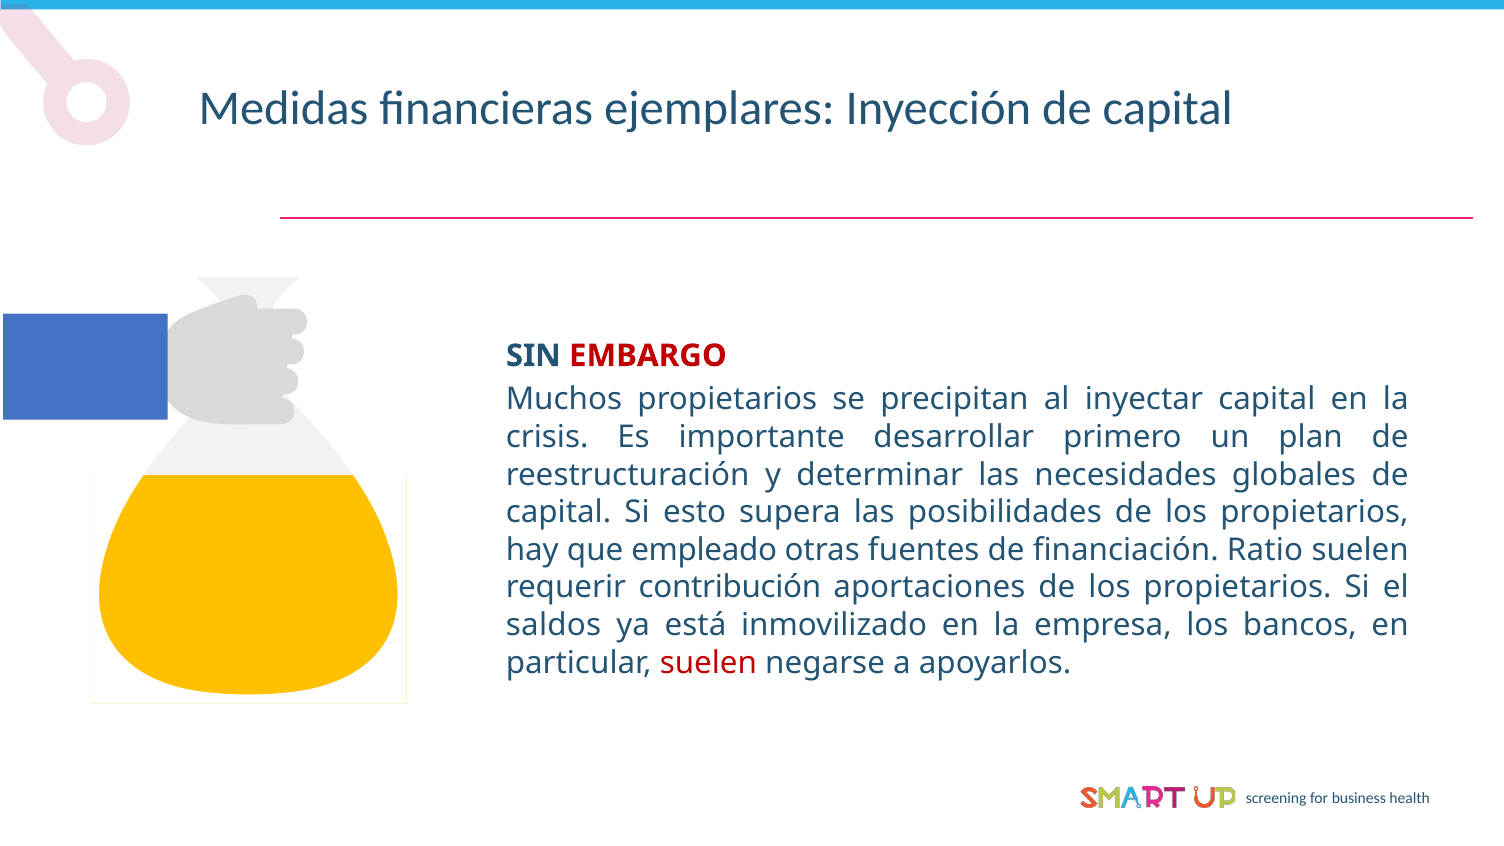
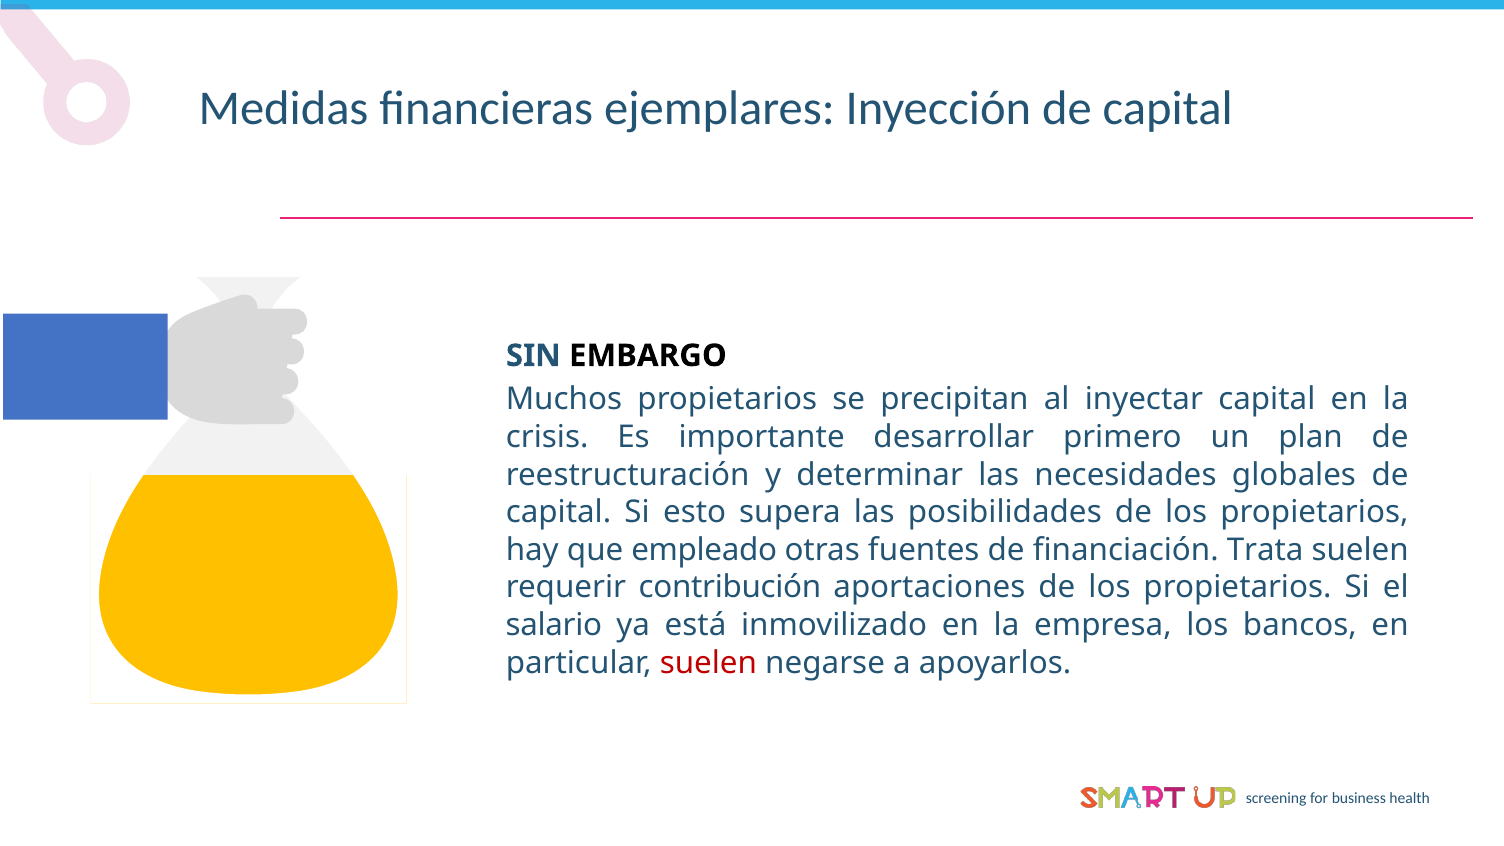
EMBARGO colour: red -> black
Ratio: Ratio -> Trata
saldos: saldos -> salario
